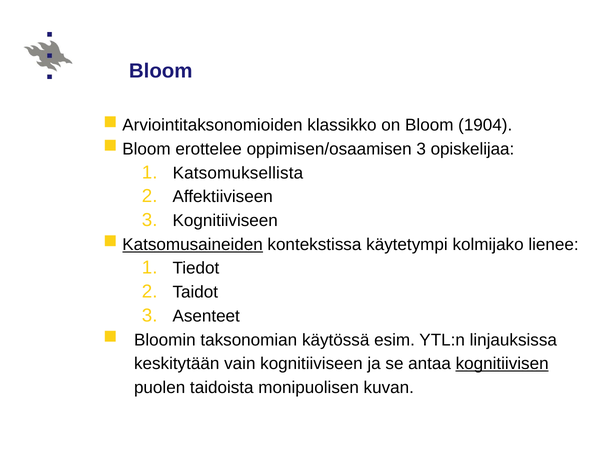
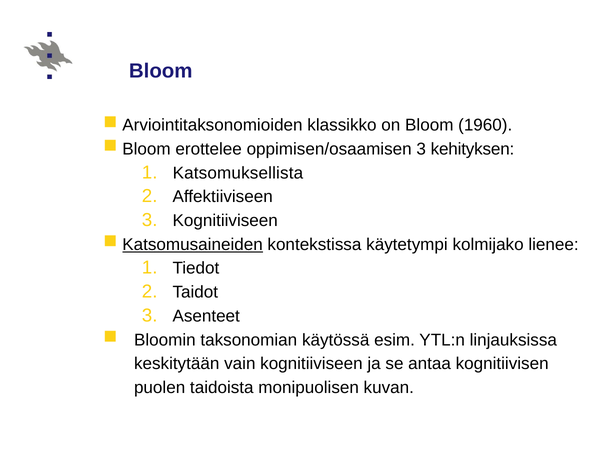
1904: 1904 -> 1960
opiskelijaa: opiskelijaa -> kehityksen
kognitiivisen underline: present -> none
